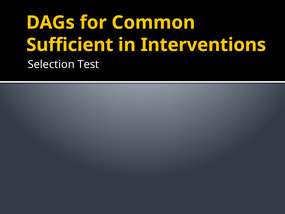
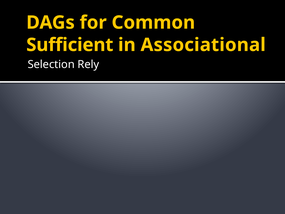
Interventions: Interventions -> Associational
Test: Test -> Rely
